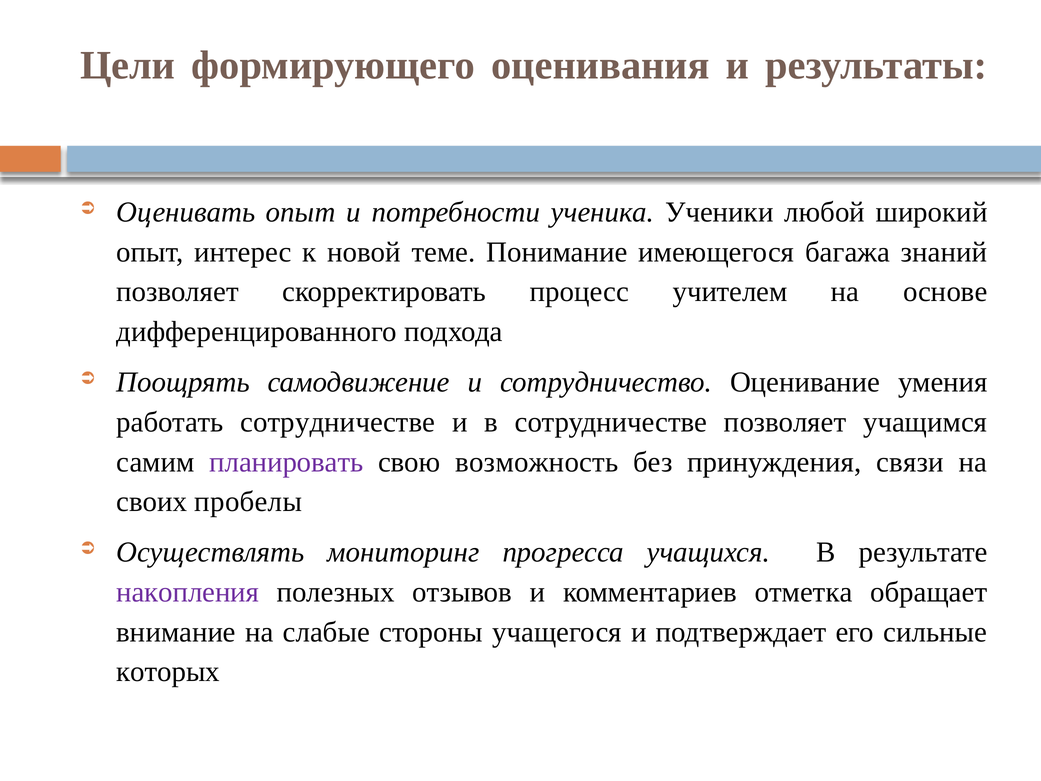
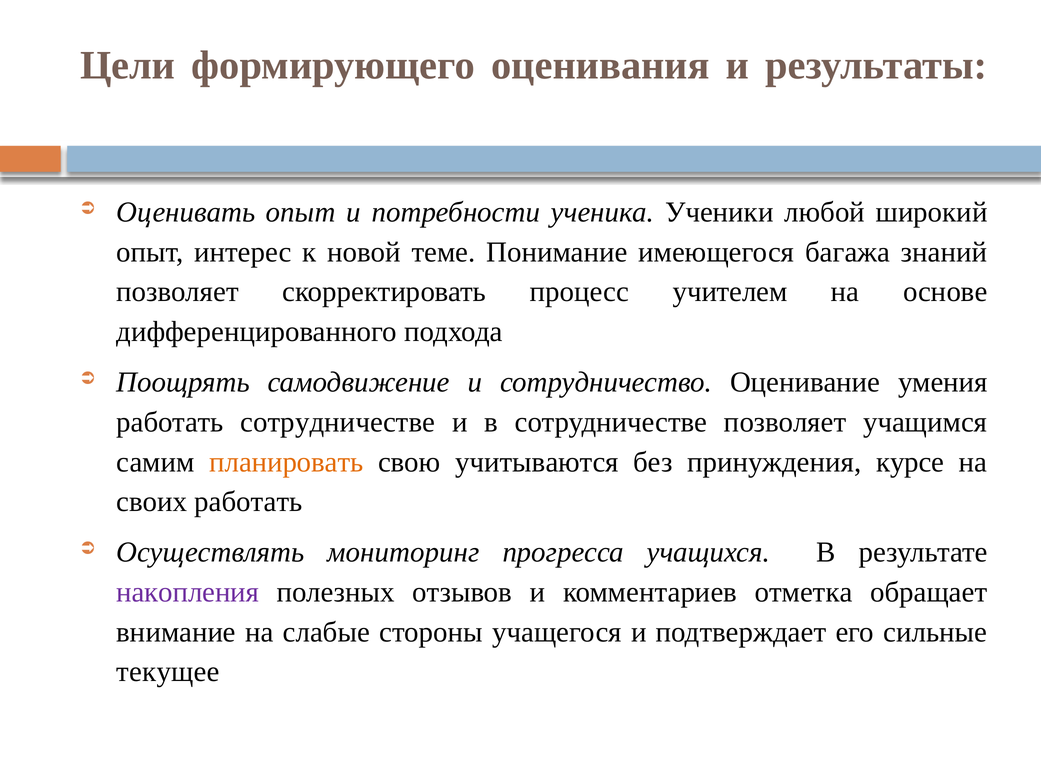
планировать colour: purple -> orange
возможность: возможность -> учитываются
связи: связи -> курсе
своих пробелы: пробелы -> работать
которых: которых -> текущее
